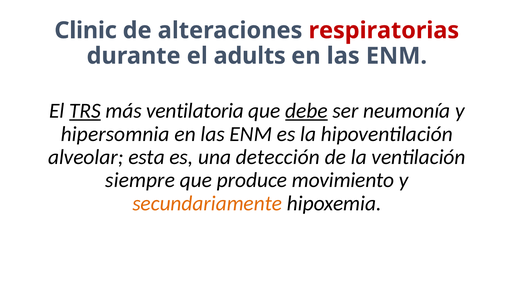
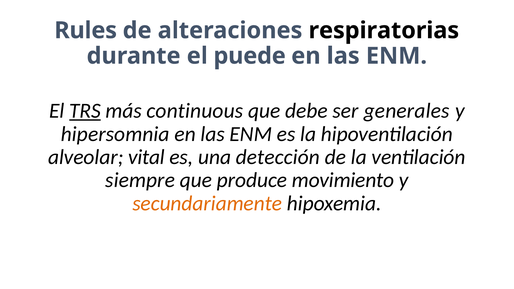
Clinic: Clinic -> Rules
respiratorias colour: red -> black
adults: adults -> puede
ventilatoria: ventilatoria -> continuous
debe underline: present -> none
neumonía: neumonía -> generales
esta: esta -> vital
